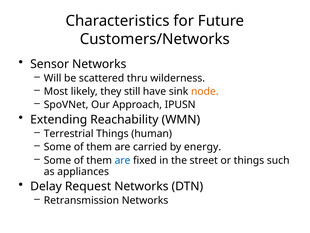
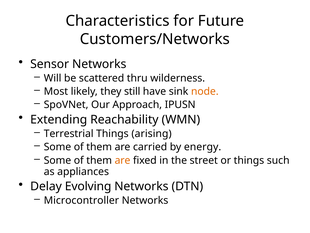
human: human -> arising
are at (123, 160) colour: blue -> orange
Request: Request -> Evolving
Retransmission: Retransmission -> Microcontroller
